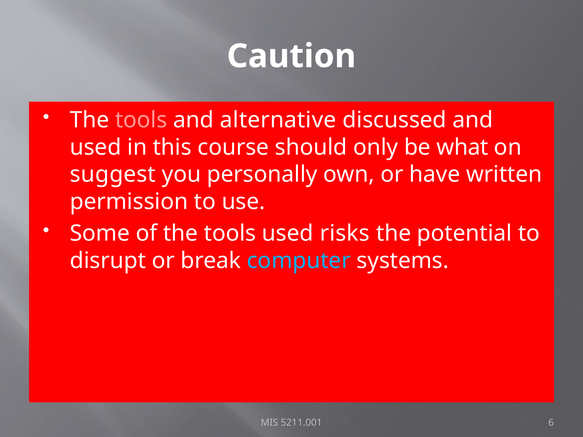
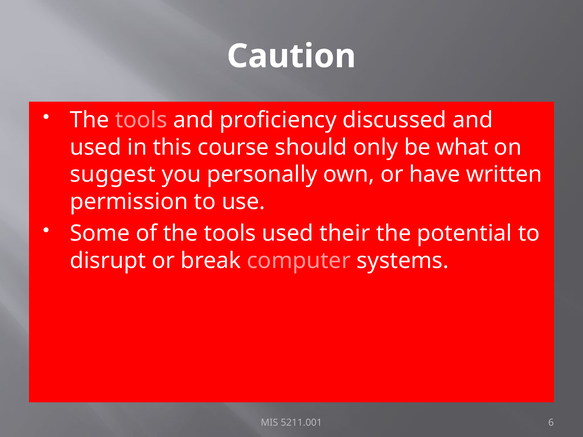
alternative: alternative -> proficiency
risks: risks -> their
computer colour: light blue -> pink
